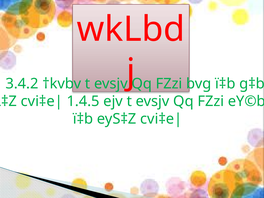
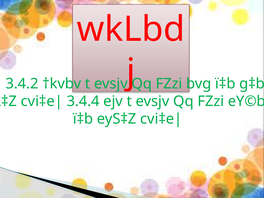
1.4.5: 1.4.5 -> 3.4.4
